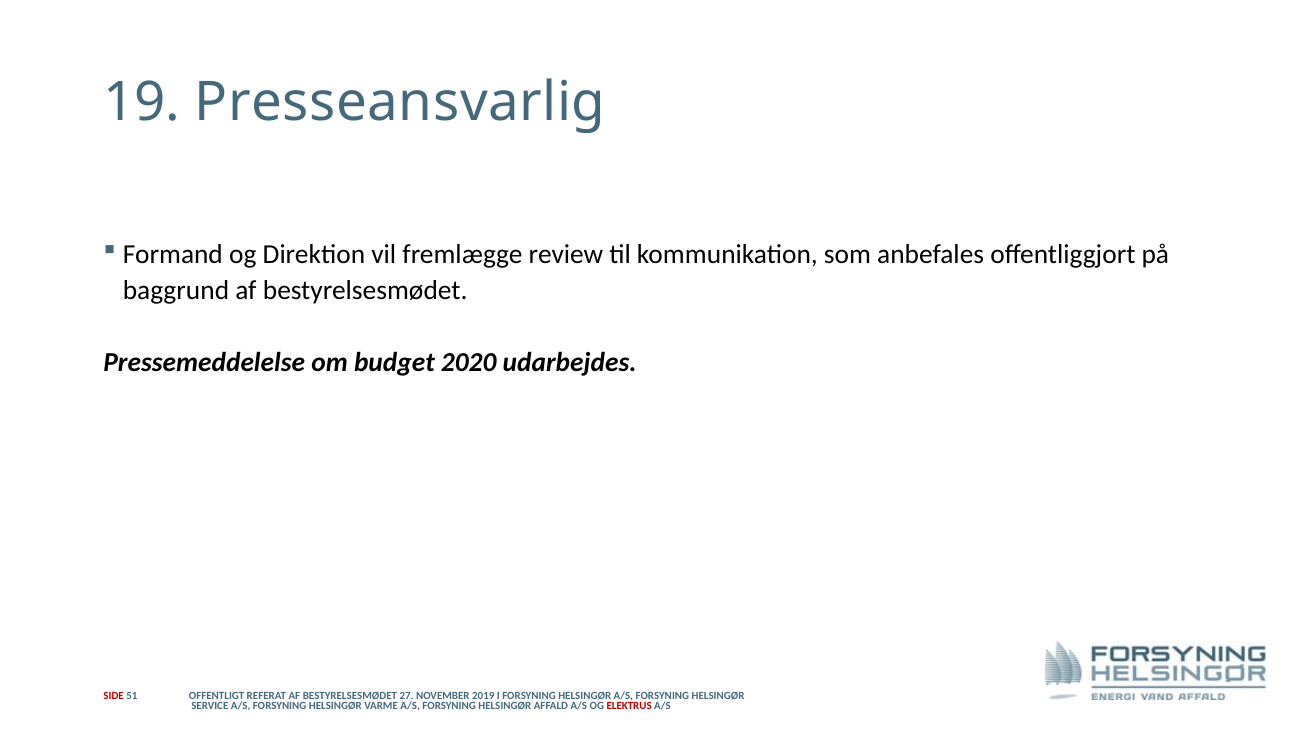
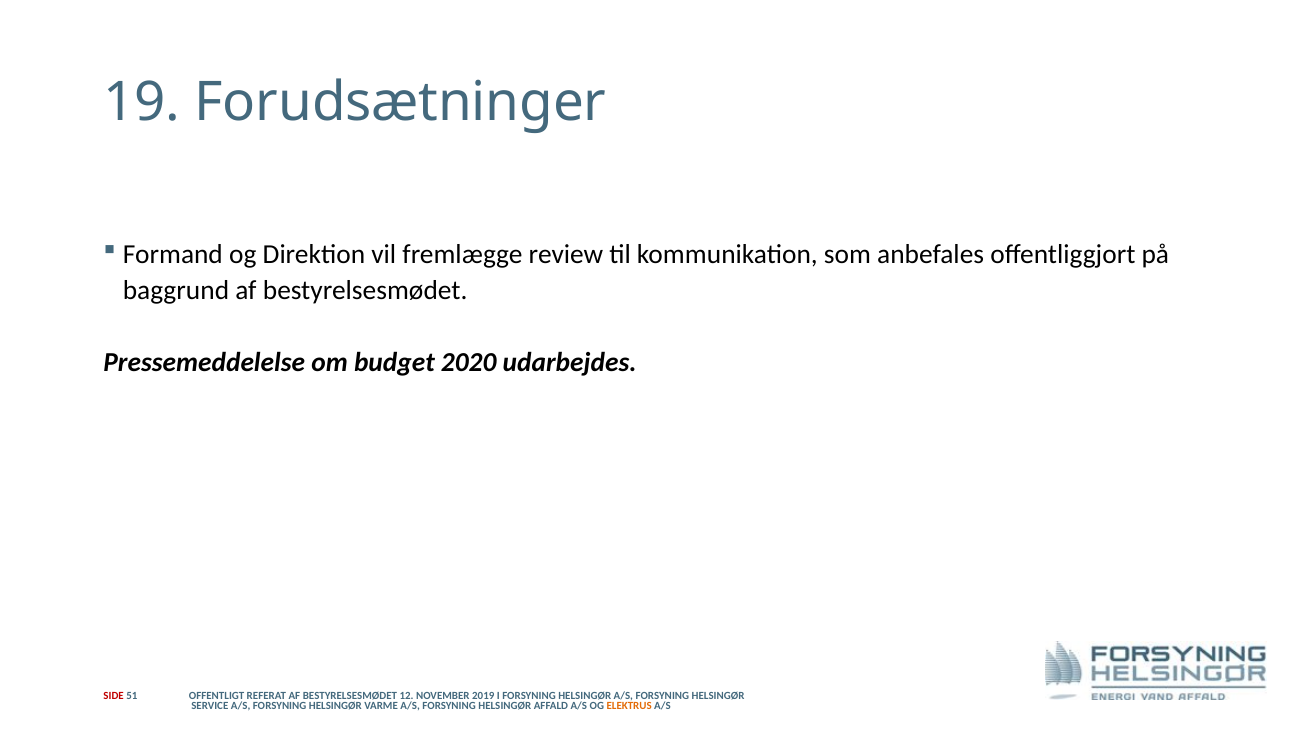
Presseansvarlig: Presseansvarlig -> Forudsætninger
27: 27 -> 12
ELEKTRUS colour: red -> orange
